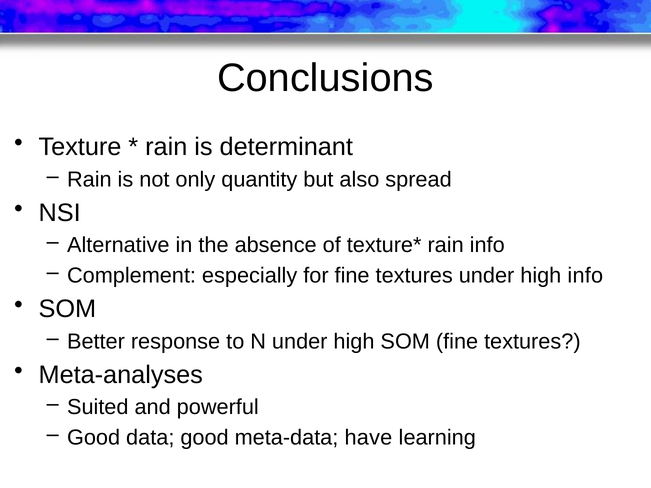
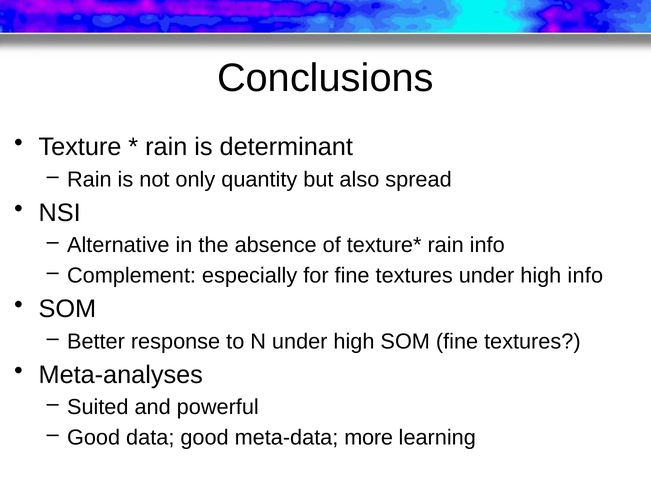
have: have -> more
